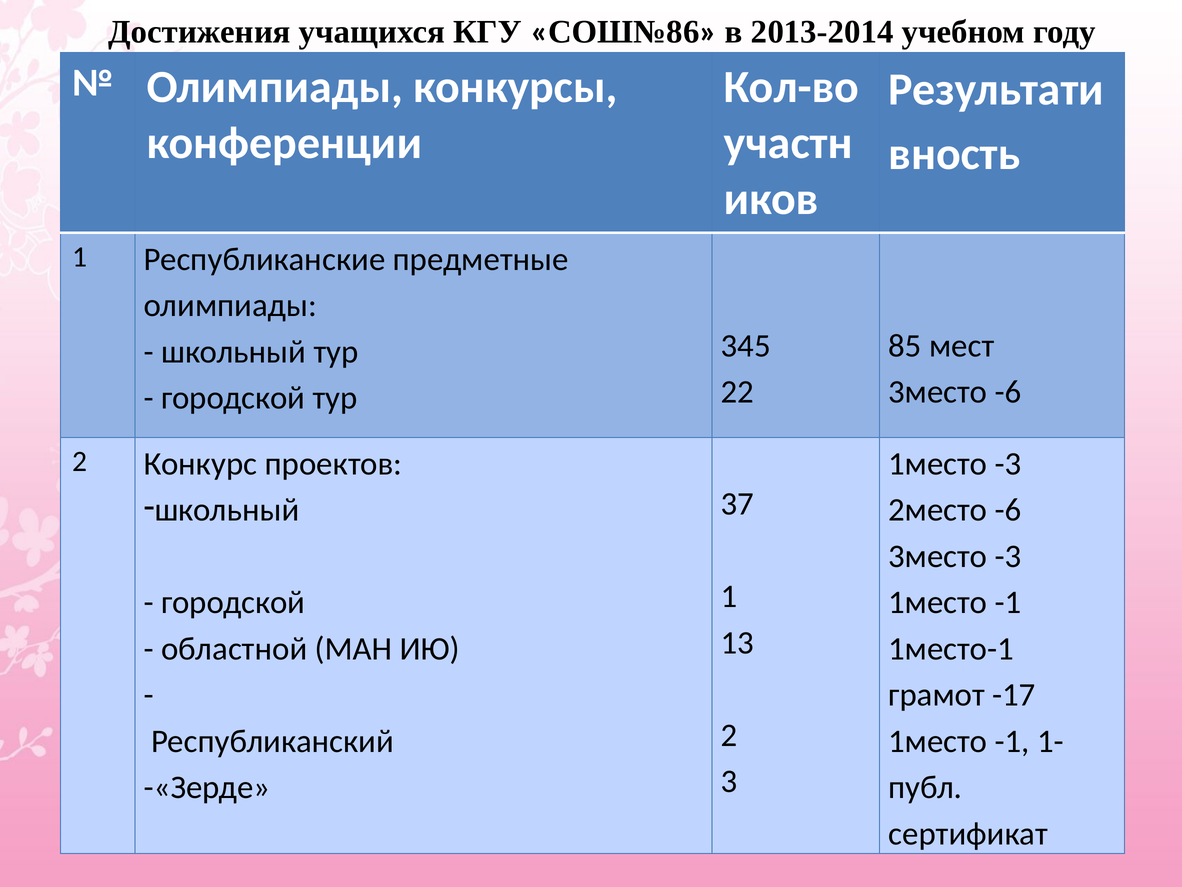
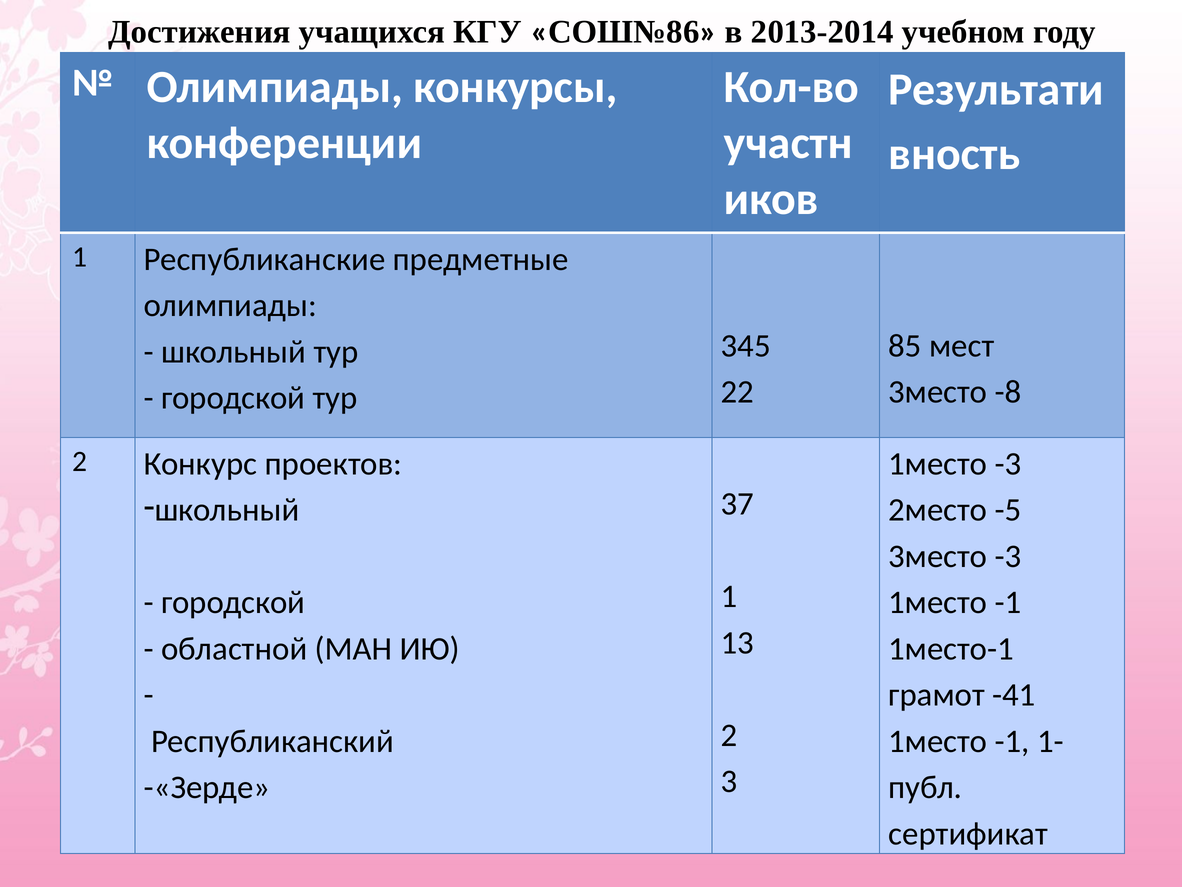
3место -6: -6 -> -8
2место -6: -6 -> -5
-17: -17 -> -41
